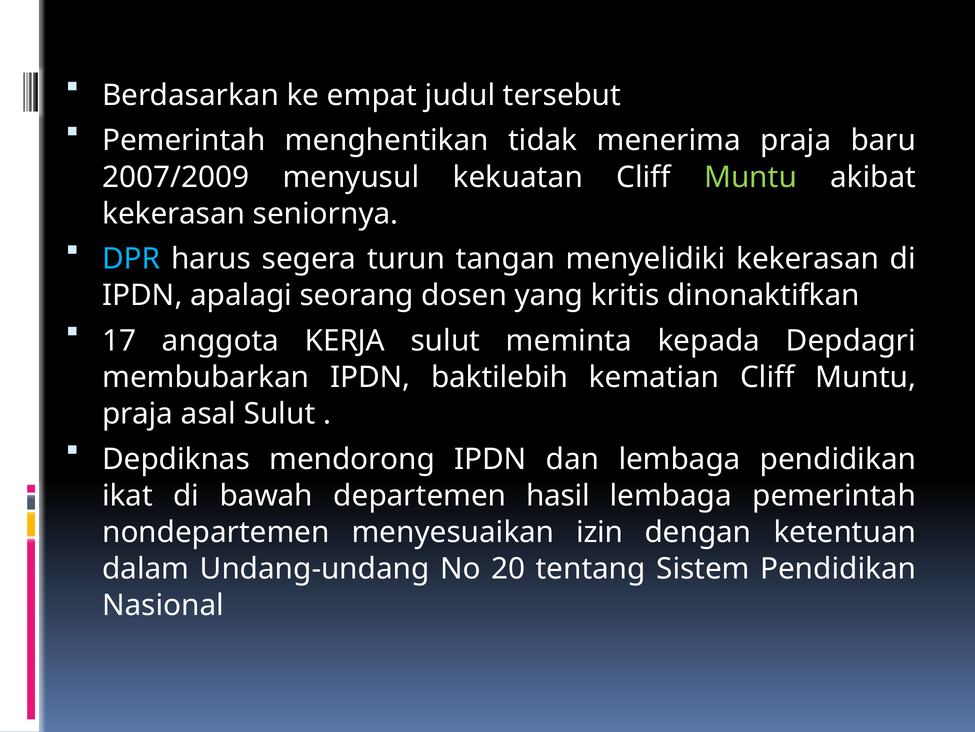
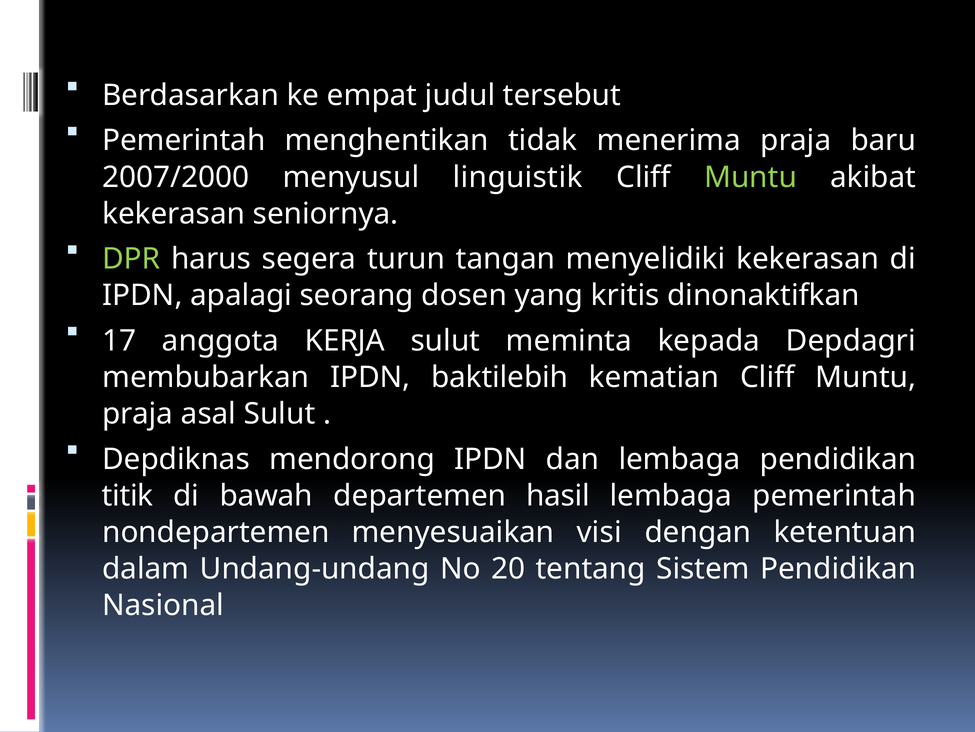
2007/2009: 2007/2009 -> 2007/2000
kekuatan: kekuatan -> linguistik
DPR colour: light blue -> light green
ikat: ikat -> titik
izin: izin -> visi
